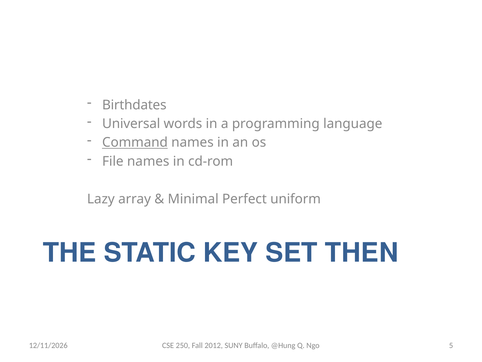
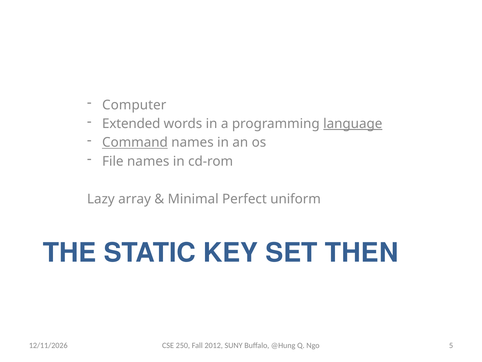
Birthdates: Birthdates -> Computer
Universal: Universal -> Extended
language underline: none -> present
